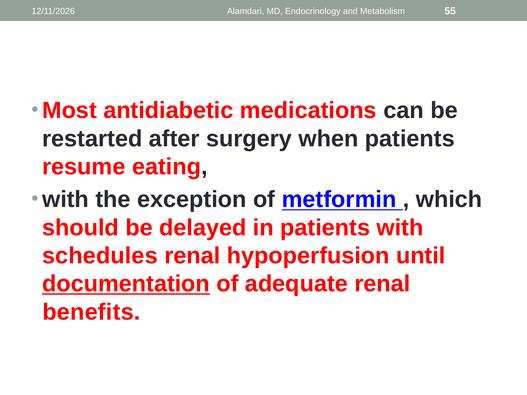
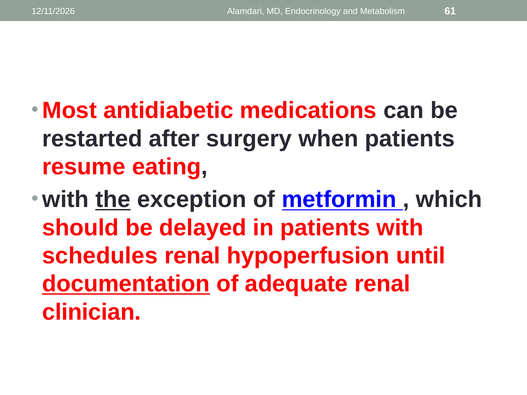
55: 55 -> 61
the underline: none -> present
benefits: benefits -> clinician
